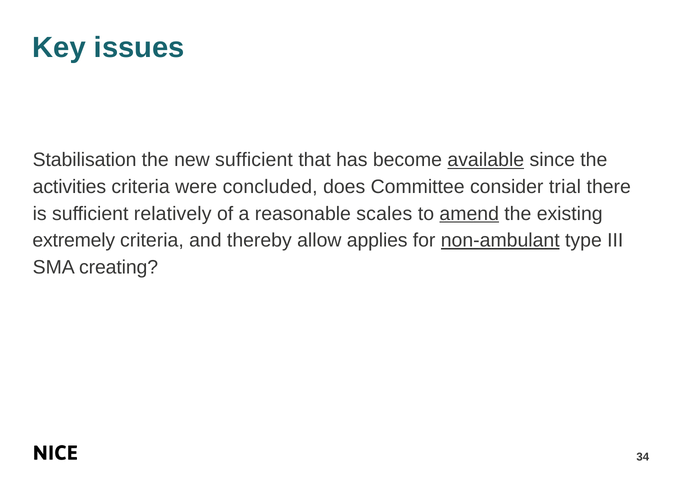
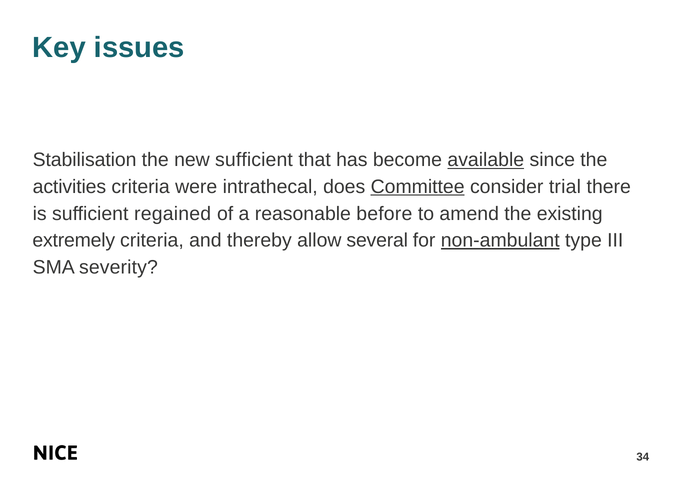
concluded: concluded -> intrathecal
Committee underline: none -> present
relatively: relatively -> regained
scales: scales -> before
amend underline: present -> none
applies: applies -> several
creating: creating -> severity
